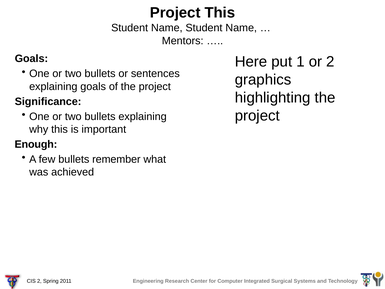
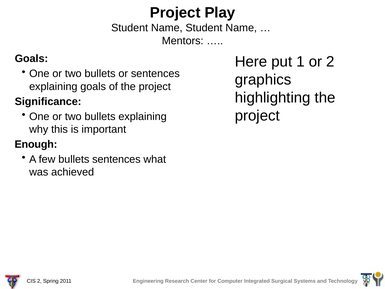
Project This: This -> Play
bullets remember: remember -> sentences
